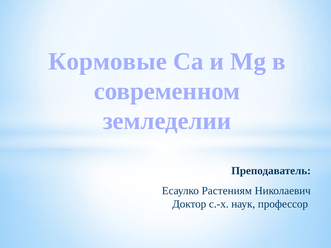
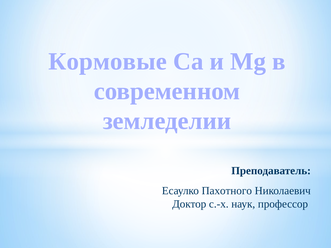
Растениям: Растениям -> Пахотного
